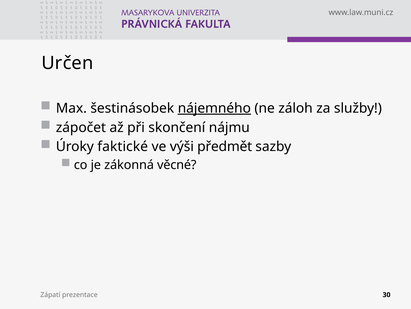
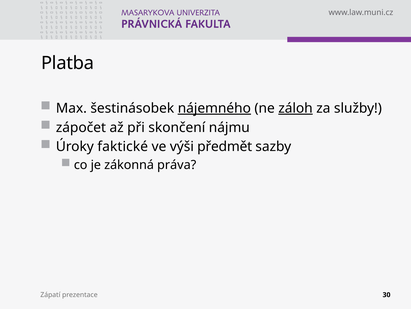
Určen: Určen -> Platba
záloh underline: none -> present
věcné: věcné -> práva
